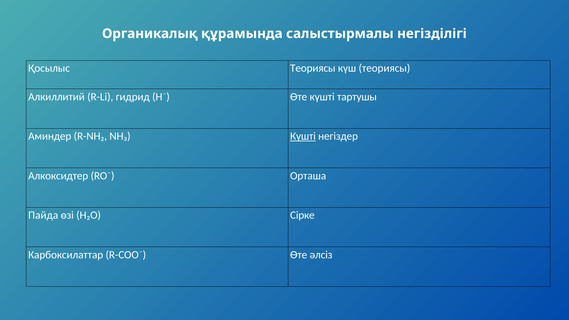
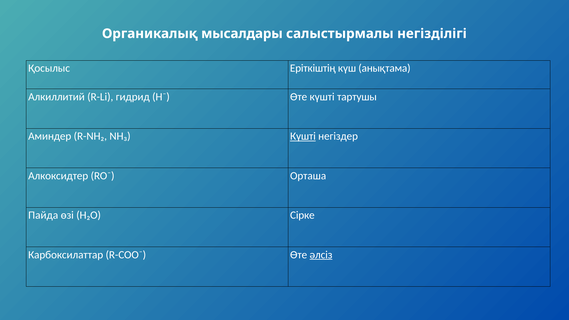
құрамында: құрамында -> мысалдары
Қосылыс Теориясы: Теориясы -> Еріткіштің
күш теориясы: теориясы -> анықтама
әлсіз underline: none -> present
